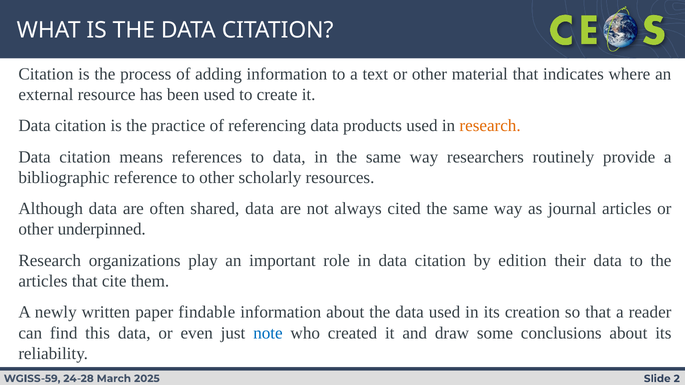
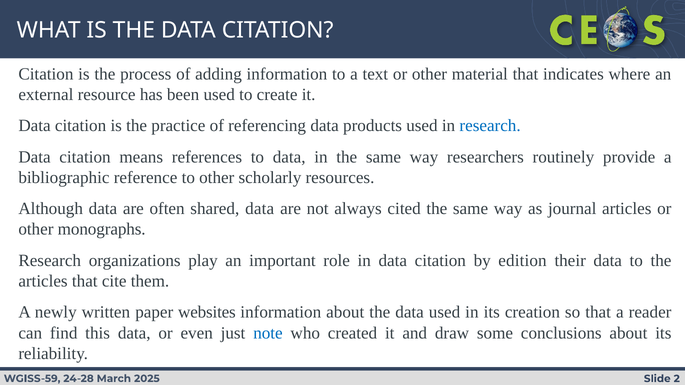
research at (490, 126) colour: orange -> blue
underpinned: underpinned -> monographs
findable: findable -> websites
